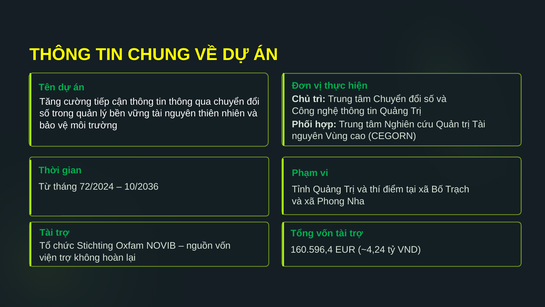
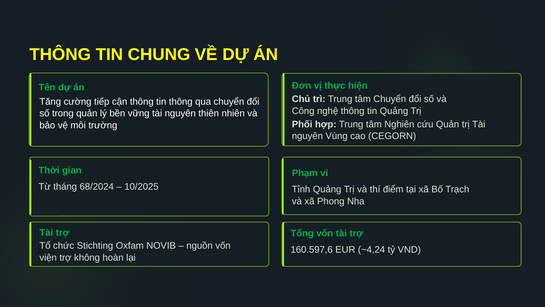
72/2024: 72/2024 -> 68/2024
10/2036: 10/2036 -> 10/2025
160.596,4: 160.596,4 -> 160.597,6
